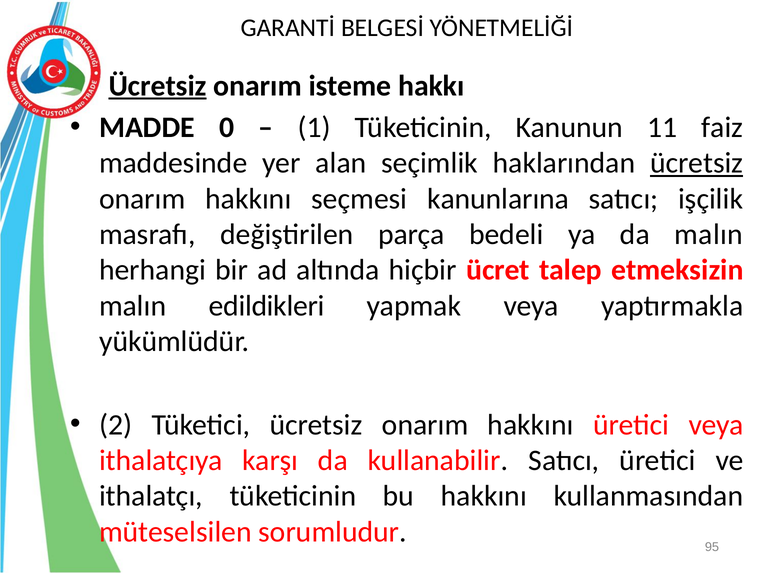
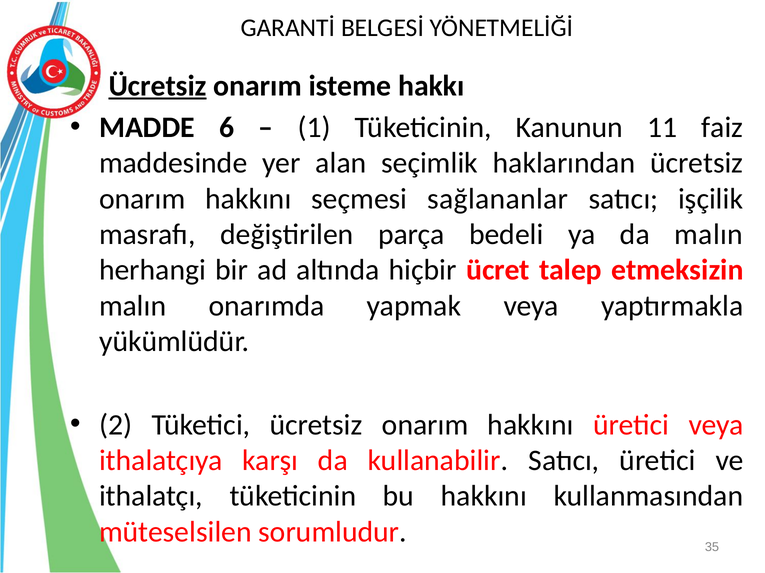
0: 0 -> 6
ücretsiz at (697, 163) underline: present -> none
kanunlarına: kanunlarına -> sağlananlar
edildikleri: edildikleri -> onarımda
95: 95 -> 35
